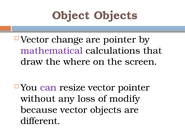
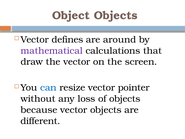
change: change -> defines
are pointer: pointer -> around
the where: where -> vector
can colour: purple -> blue
of modify: modify -> objects
